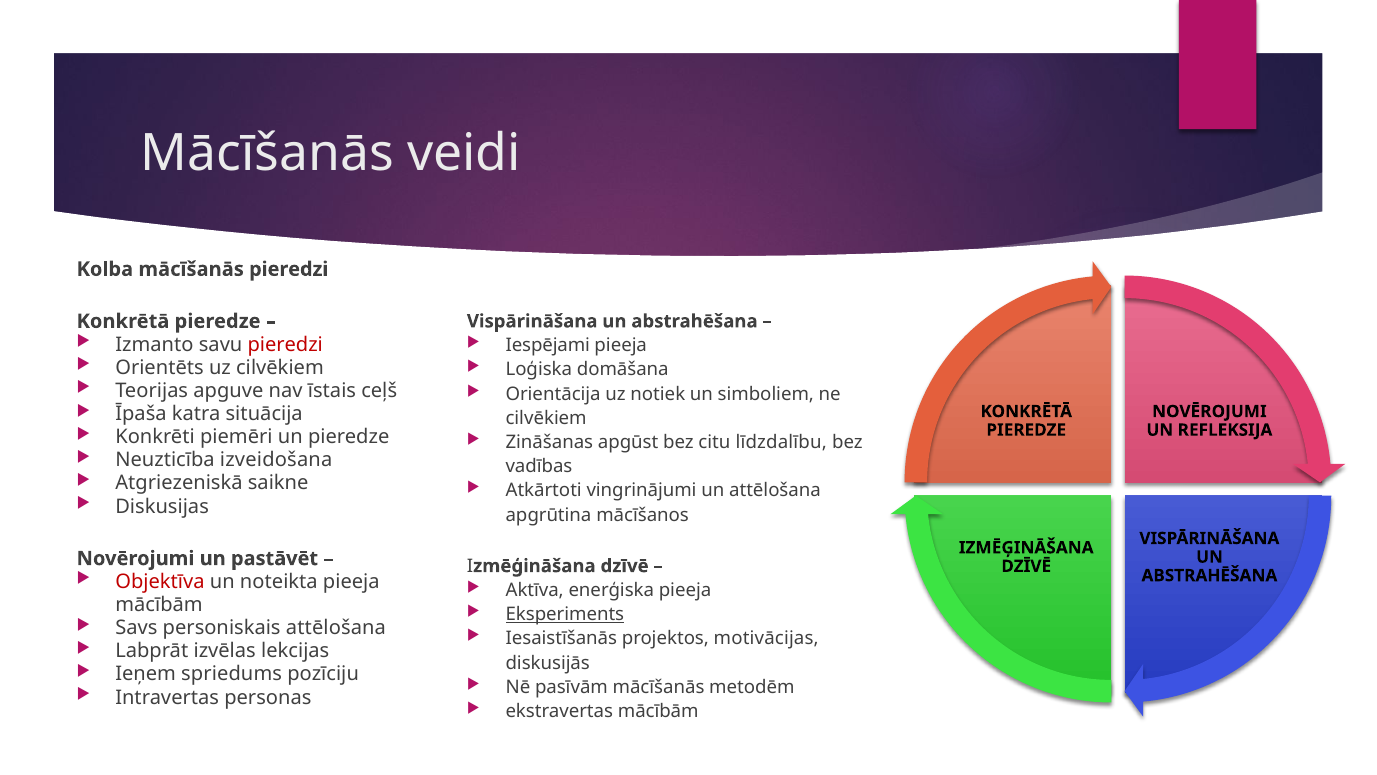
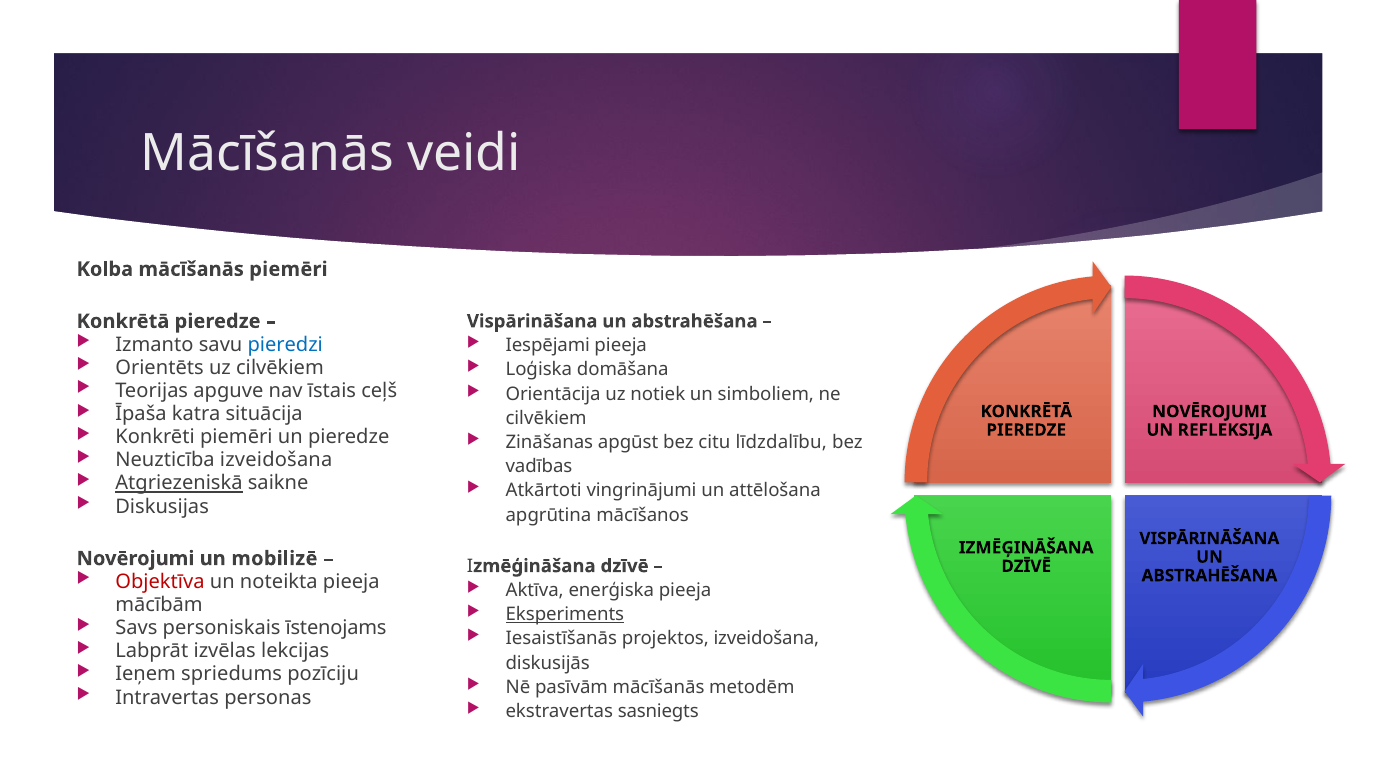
mācīšanās pieredzi: pieredzi -> piemēri
pieredzi at (285, 344) colour: red -> blue
Atgriezeniskā underline: none -> present
pastāvēt: pastāvēt -> mobilizē
personiskais attēlošana: attēlošana -> īstenojams
projektos motivācijas: motivācijas -> izveidošana
ekstravertas mācībām: mācībām -> sasniegts
